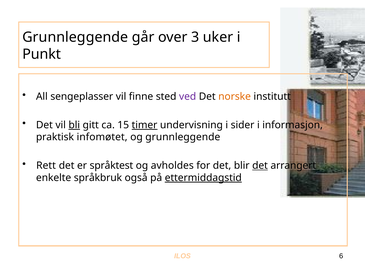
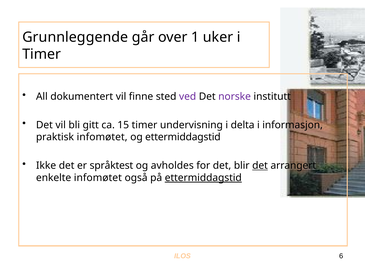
3: 3 -> 1
Punkt at (42, 54): Punkt -> Timer
sengeplasser: sengeplasser -> dokumentert
norske colour: orange -> purple
bli underline: present -> none
timer at (145, 125) underline: present -> none
sider: sider -> delta
og grunnleggende: grunnleggende -> ettermiddagstid
Rett: Rett -> Ikke
enkelte språkbruk: språkbruk -> infomøtet
